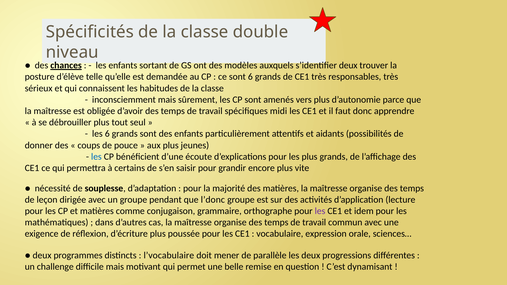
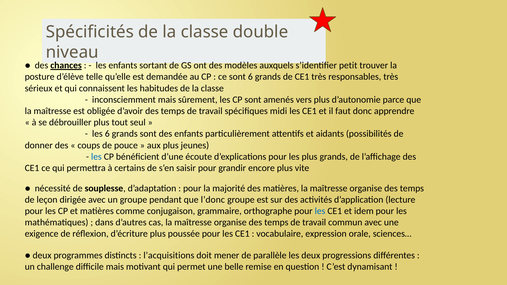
s’identifier deux: deux -> petit
les at (320, 211) colour: purple -> blue
l’vocabulaire: l’vocabulaire -> l’acquisitions
